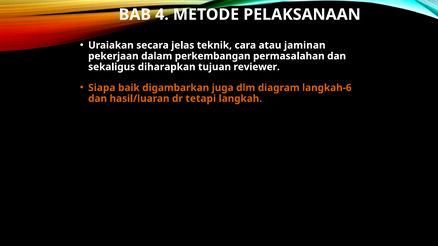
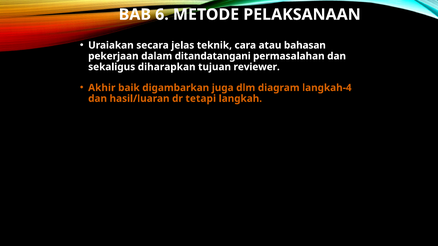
4: 4 -> 6
jaminan: jaminan -> bahasan
perkembangan: perkembangan -> ditandatangani
Siapa: Siapa -> Akhir
langkah-6: langkah-6 -> langkah-4
